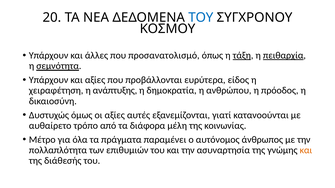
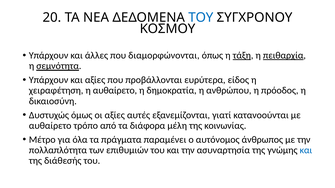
προσανατολισμό: προσανατολισμό -> διαμορφώνονται
η ανάπτυξης: ανάπτυξης -> αυθαίρετο
και at (306, 150) colour: orange -> blue
